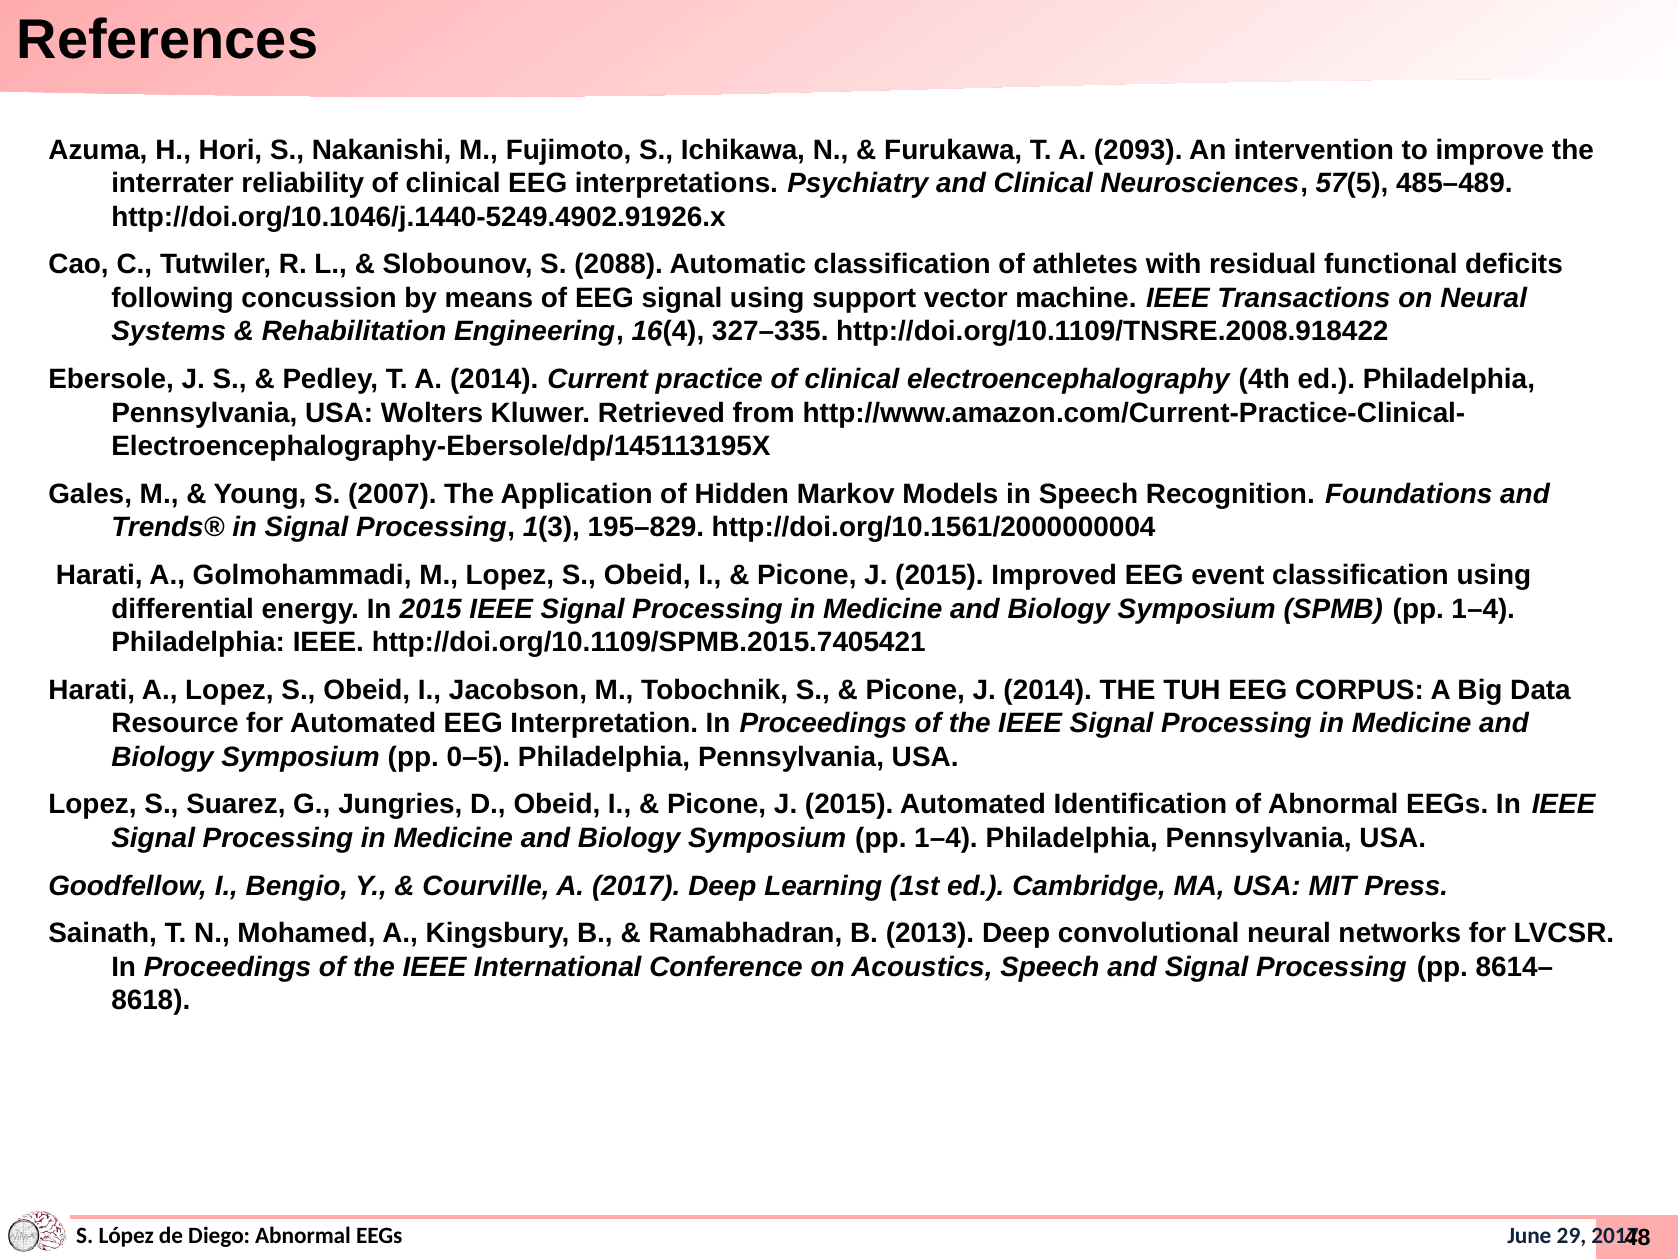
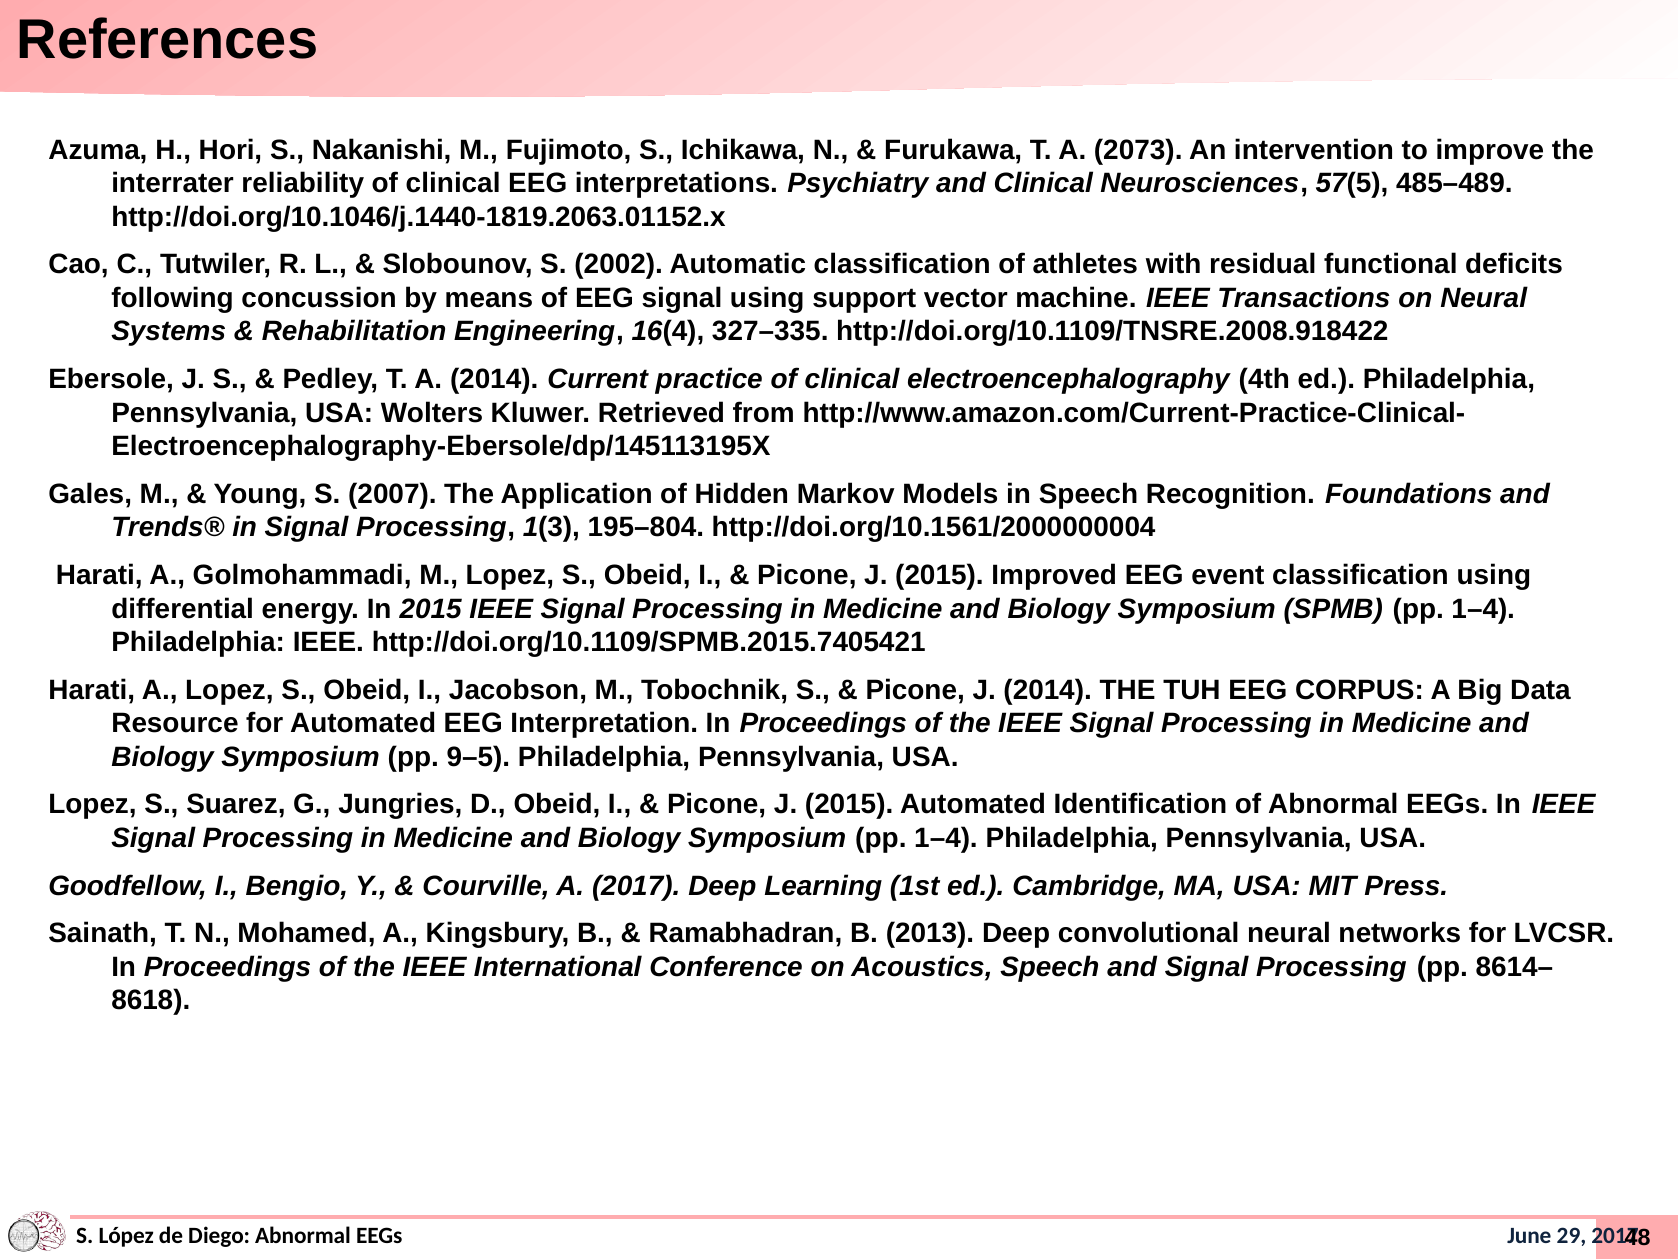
2093: 2093 -> 2073
http://doi.org/10.1046/j.1440-5249.4902.91926.x: http://doi.org/10.1046/j.1440-5249.4902.91926.x -> http://doi.org/10.1046/j.1440-1819.2063.01152.x
2088: 2088 -> 2002
195–829: 195–829 -> 195–804
0–5: 0–5 -> 9–5
